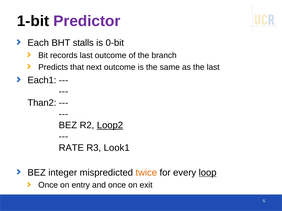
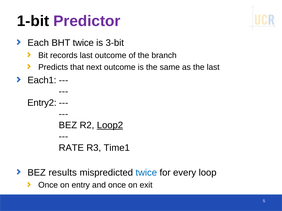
BHT stalls: stalls -> twice
0-bit: 0-bit -> 3-bit
Than2: Than2 -> Entry2
Look1: Look1 -> Time1
integer: integer -> results
twice at (146, 173) colour: orange -> blue
loop underline: present -> none
